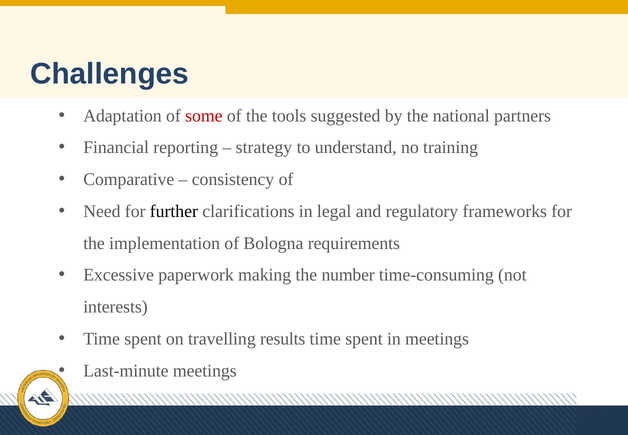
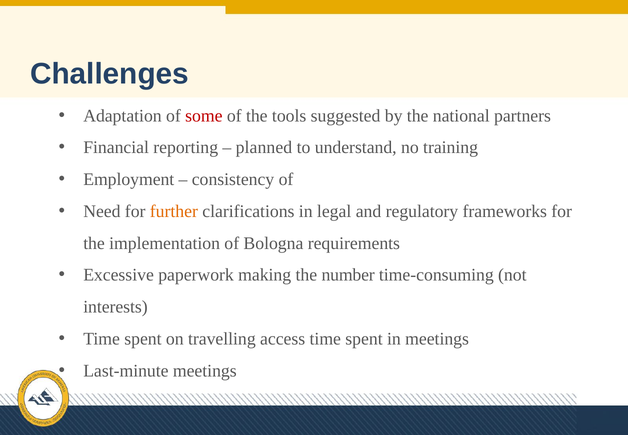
strategy: strategy -> planned
Comparative: Comparative -> Employment
further colour: black -> orange
results: results -> access
